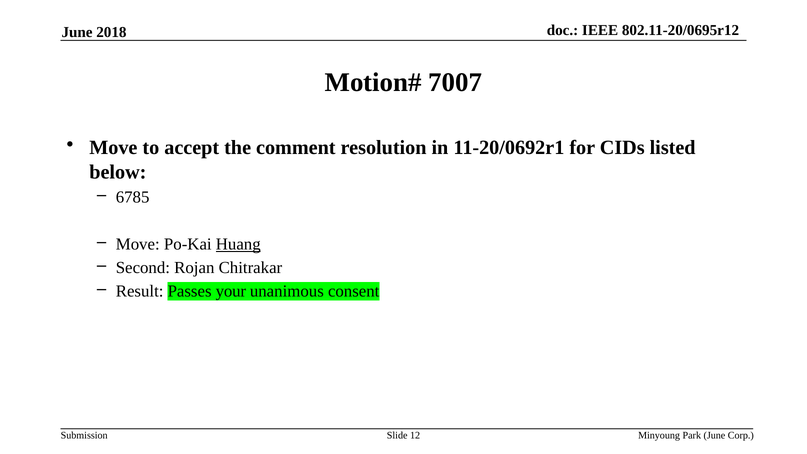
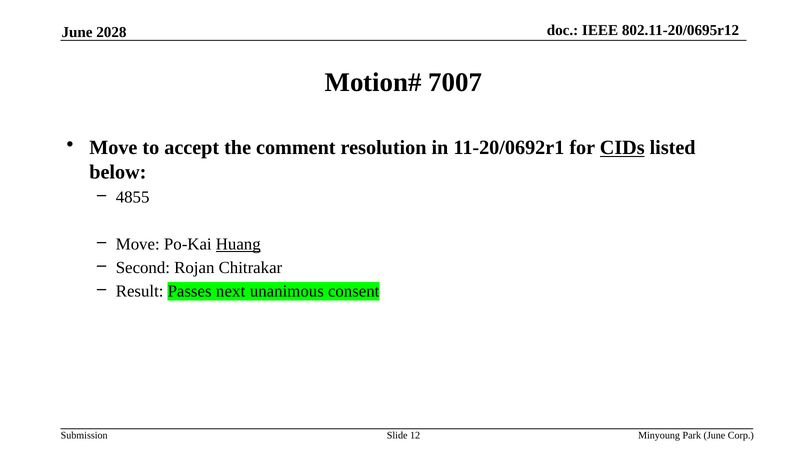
2018: 2018 -> 2028
CIDs underline: none -> present
6785: 6785 -> 4855
your: your -> next
